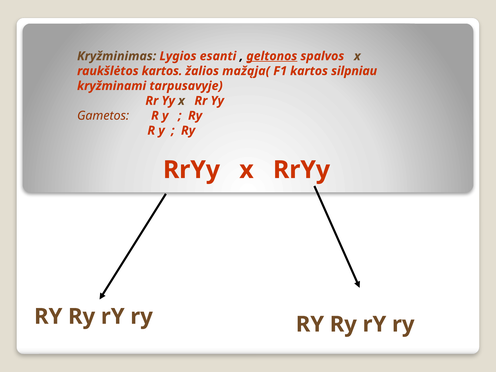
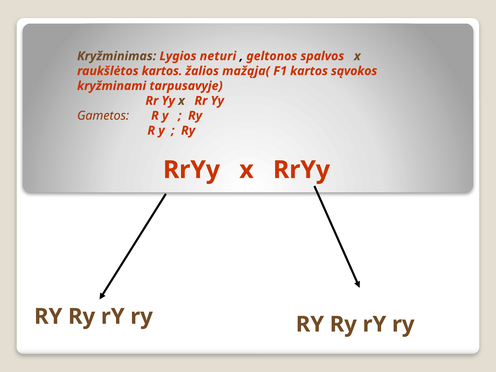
esanti: esanti -> neturi
geltonos underline: present -> none
silpniau: silpniau -> sąvokos
